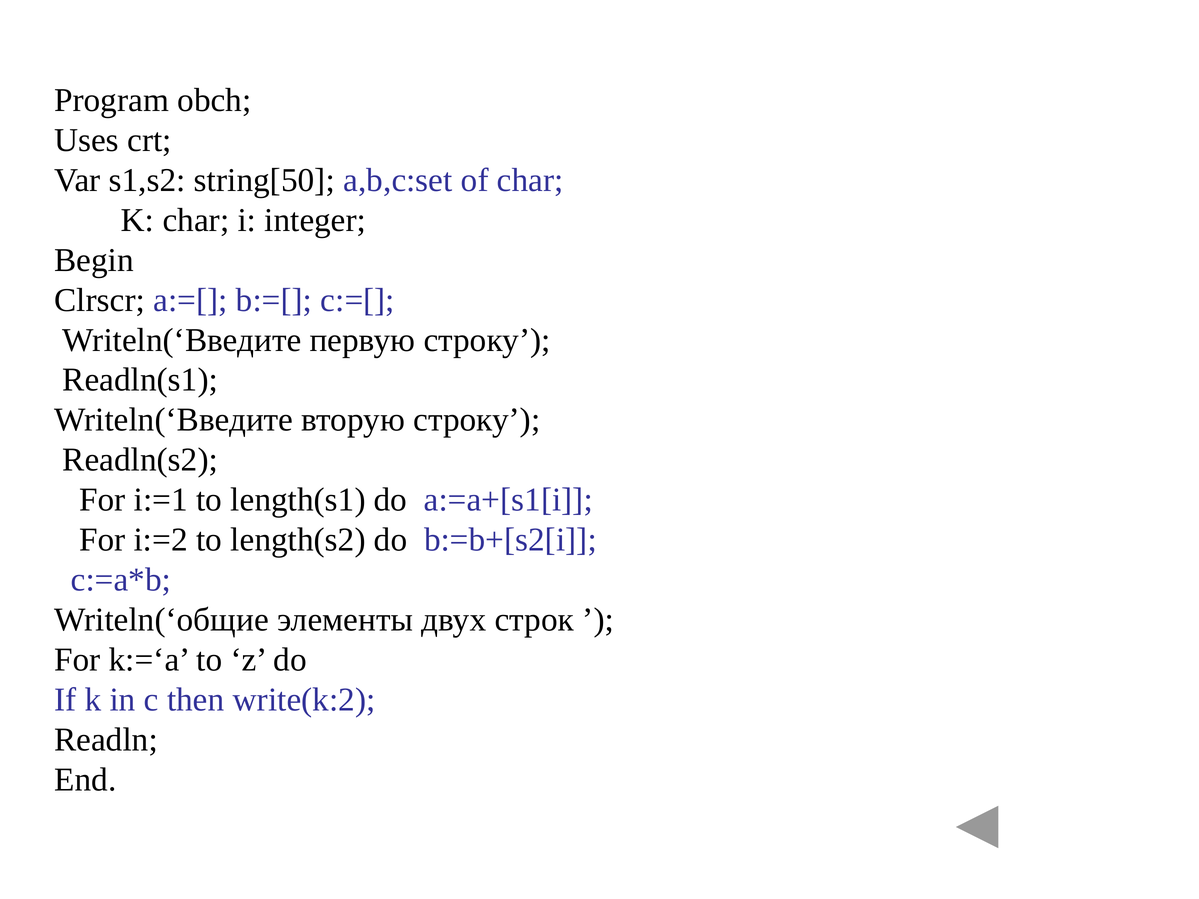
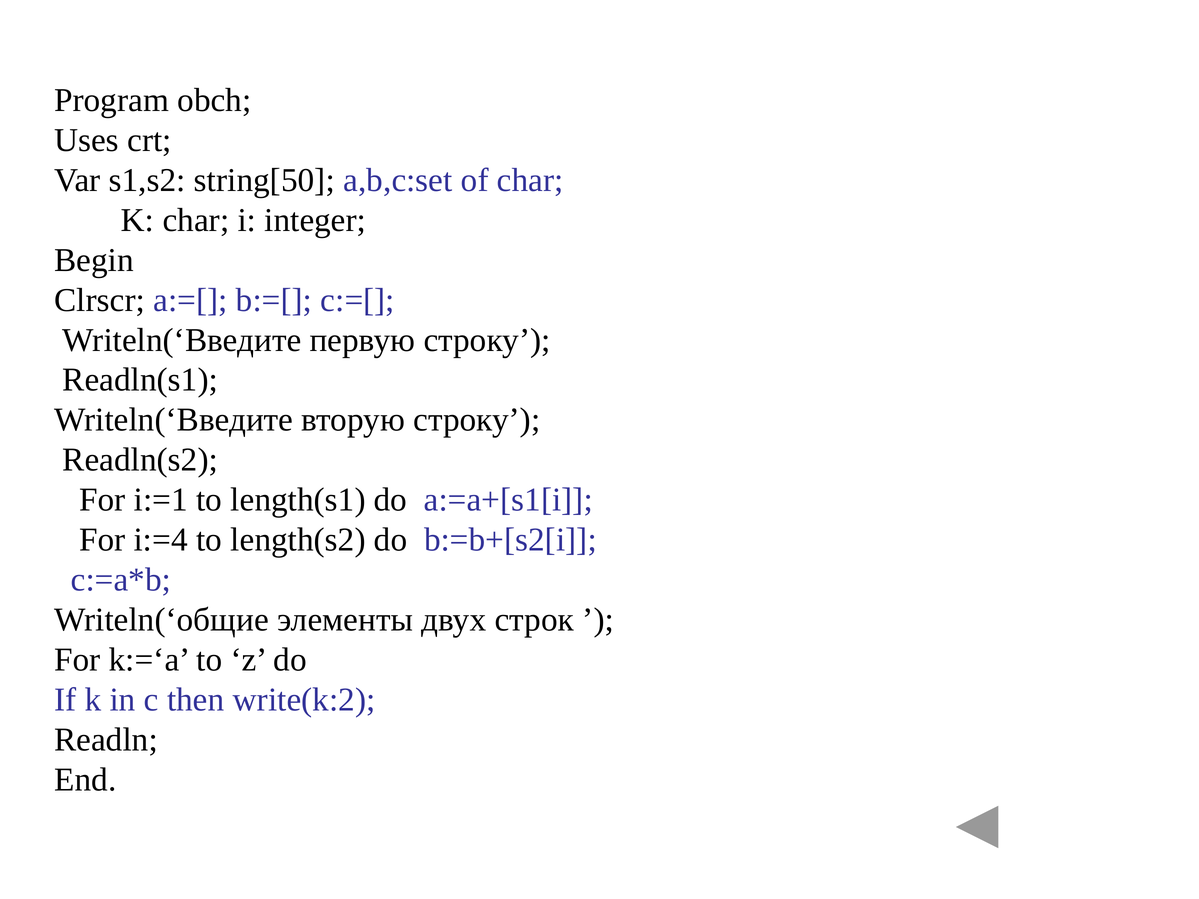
i:=2: i:=2 -> i:=4
